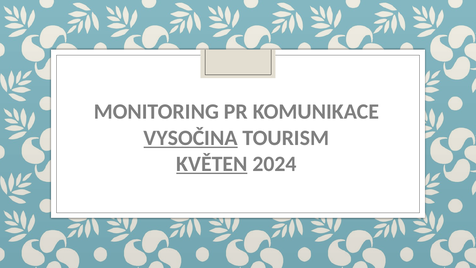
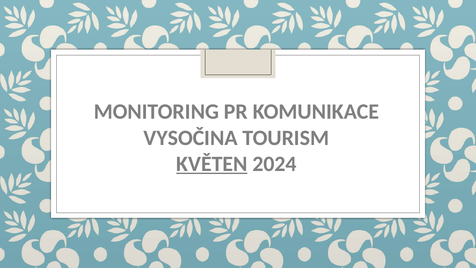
VYSOČINA underline: present -> none
